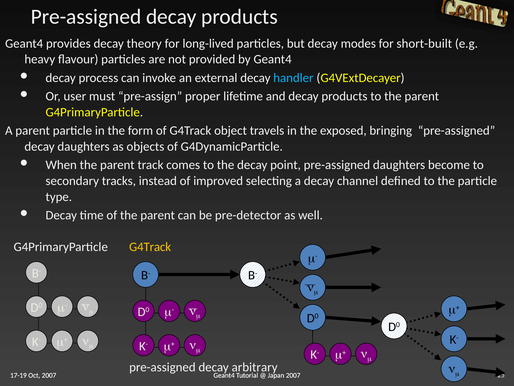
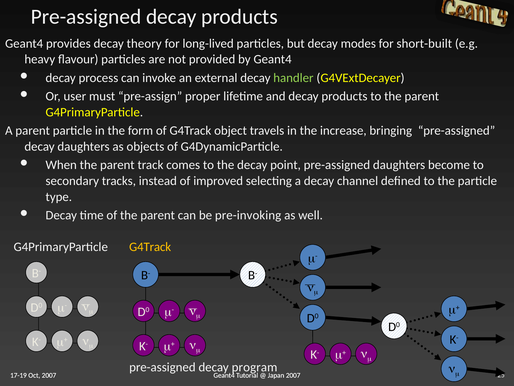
handler colour: light blue -> light green
exposed: exposed -> increase
pre-detector: pre-detector -> pre-invoking
arbitrary: arbitrary -> program
